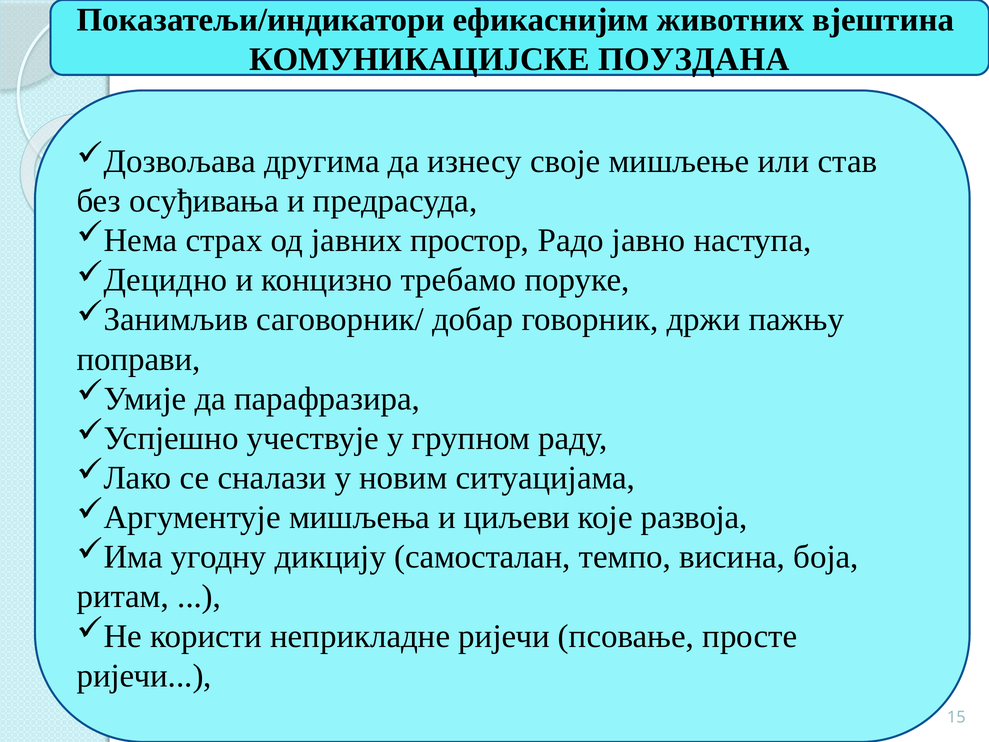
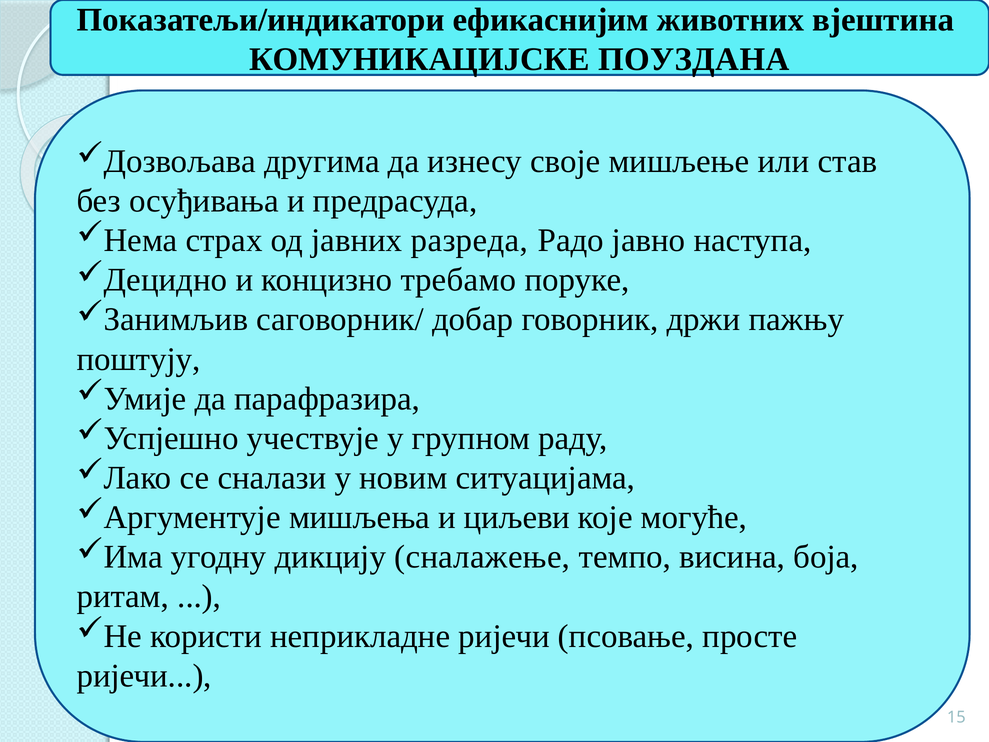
простор: простор -> разреда
поправи: поправи -> поштују
развоја: развоја -> могуће
самосталан: самосталан -> сналажење
